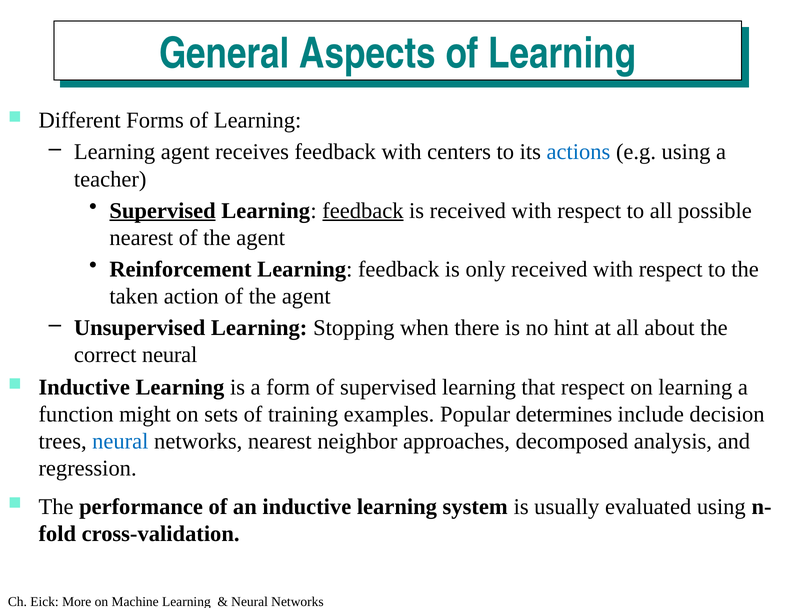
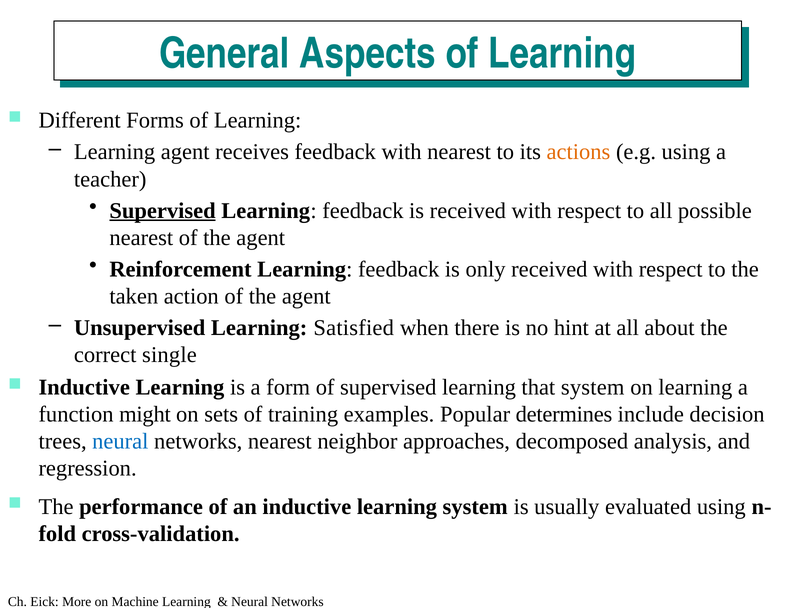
with centers: centers -> nearest
actions colour: blue -> orange
feedback at (363, 210) underline: present -> none
Stopping: Stopping -> Satisfied
correct neural: neural -> single
that respect: respect -> system
